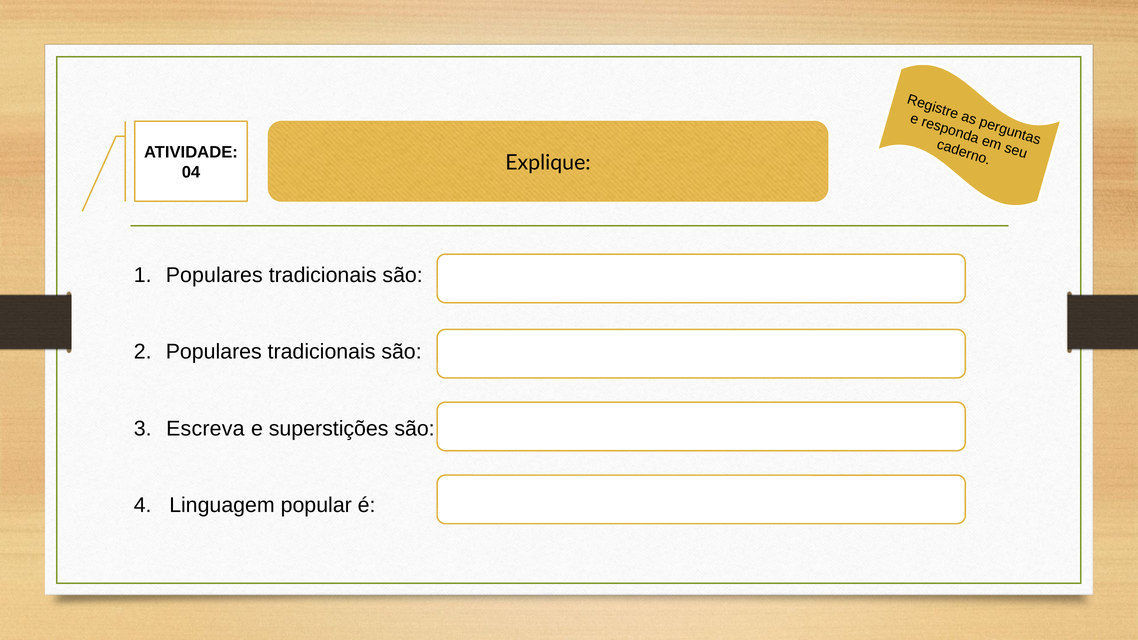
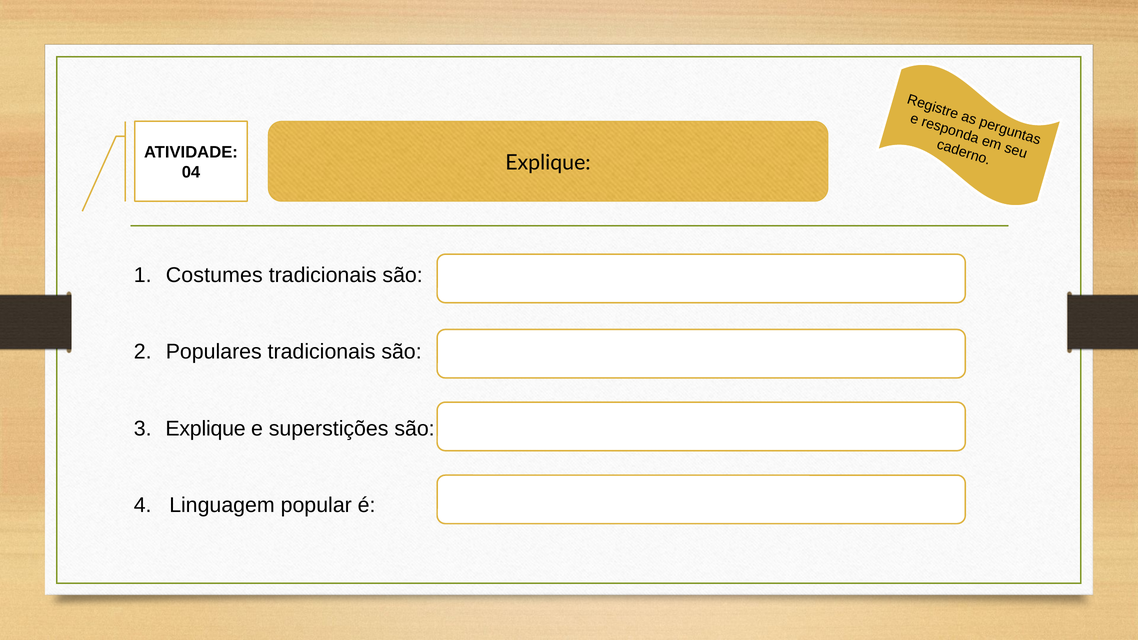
Populares at (214, 275): Populares -> Costumes
Escreva at (205, 429): Escreva -> Explique
